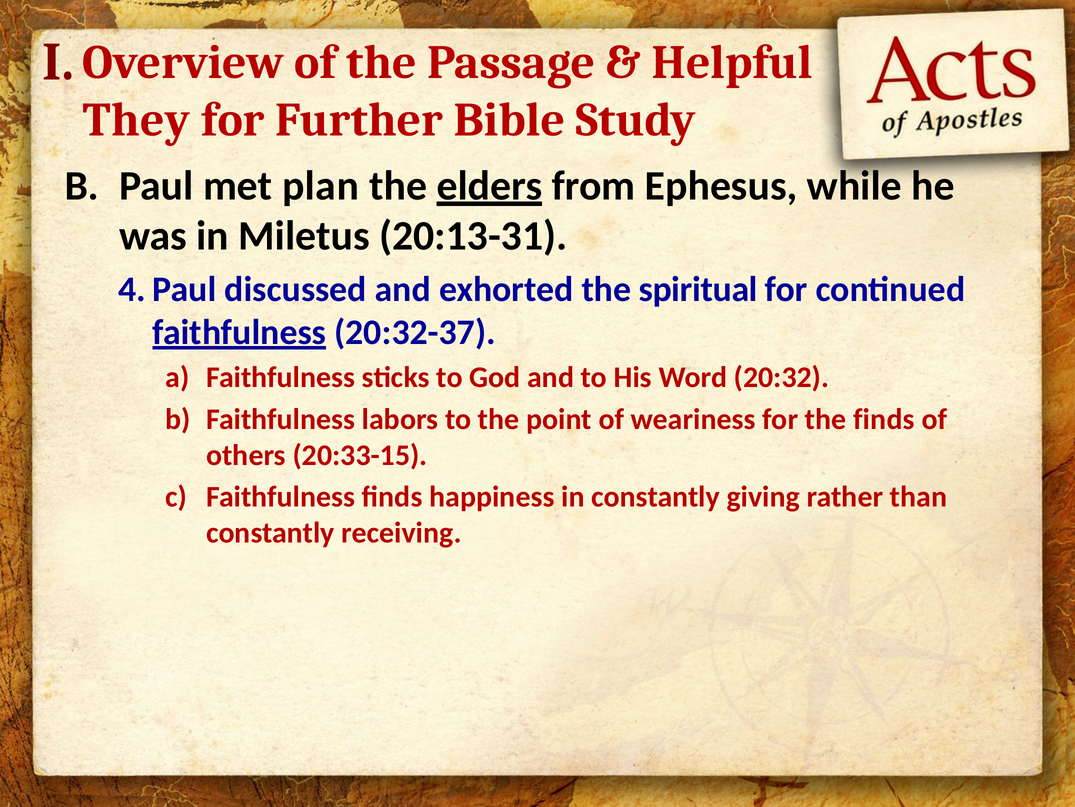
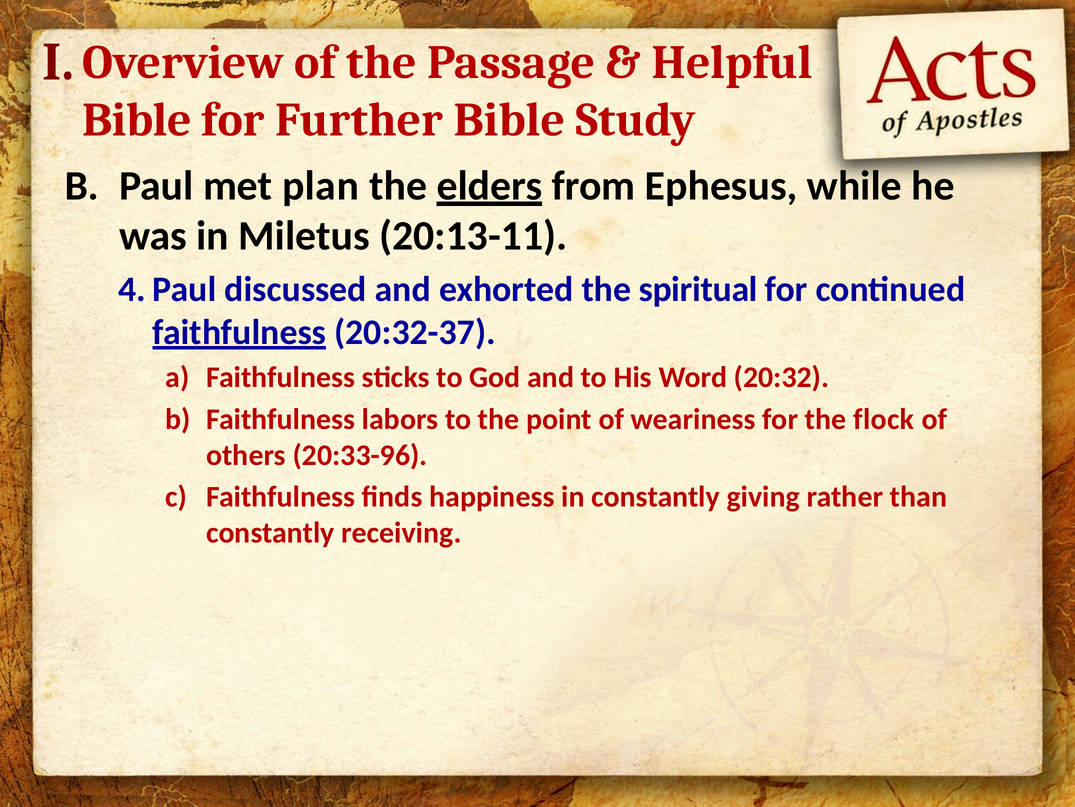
They at (136, 120): They -> Bible
20:13-31: 20:13-31 -> 20:13-11
the finds: finds -> flock
20:33-15: 20:33-15 -> 20:33-96
